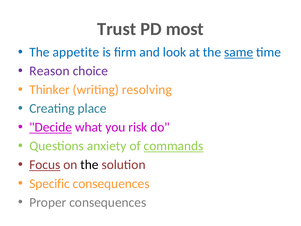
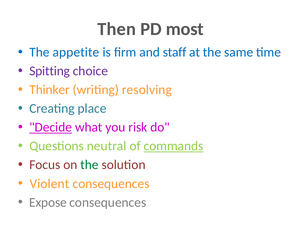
Trust: Trust -> Then
look: look -> staff
same underline: present -> none
Reason: Reason -> Spitting
anxiety: anxiety -> neutral
Focus underline: present -> none
the at (89, 165) colour: black -> green
Specific: Specific -> Violent
Proper: Proper -> Expose
